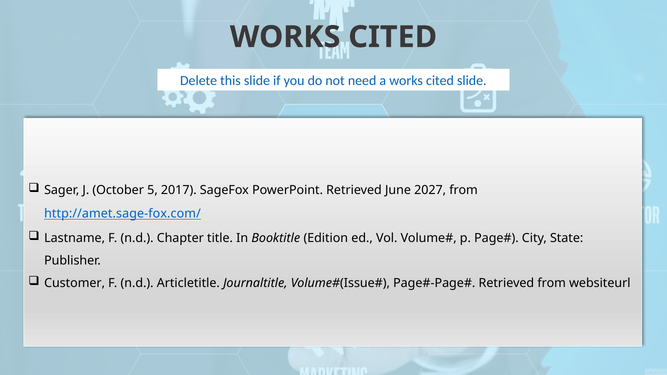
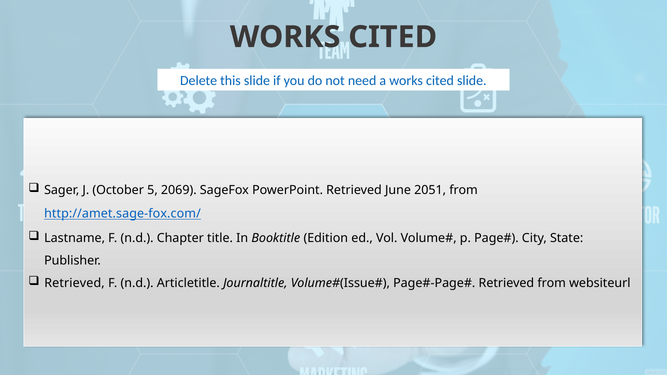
2017: 2017 -> 2069
2027: 2027 -> 2051
Customer at (75, 283): Customer -> Retrieved
